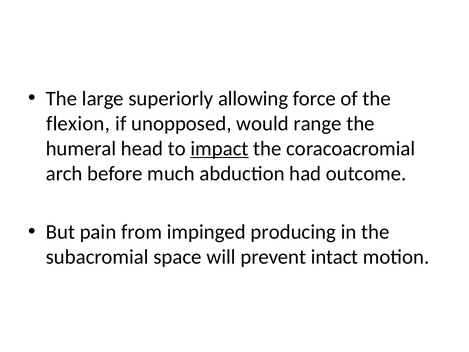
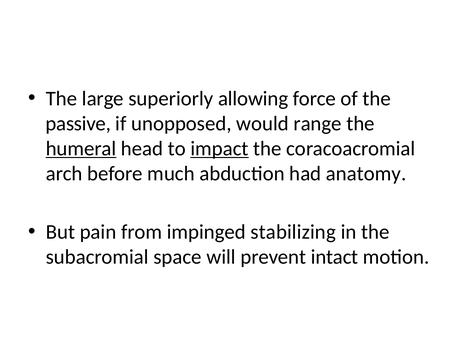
flexion: flexion -> passive
humeral underline: none -> present
outcome: outcome -> anatomy
producing: producing -> stabilizing
